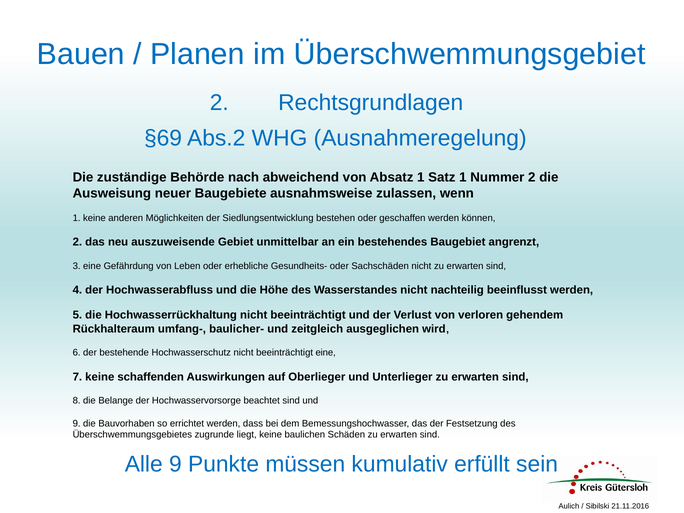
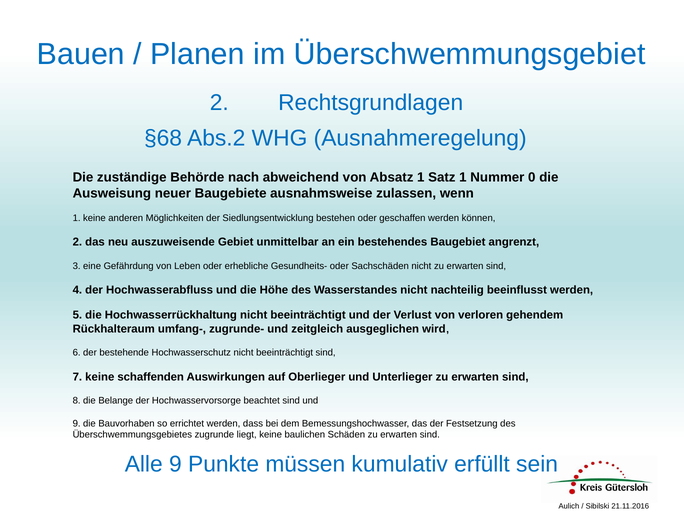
§69: §69 -> §68
Nummer 2: 2 -> 0
baulicher-: baulicher- -> zugrunde-
beeinträchtigt eine: eine -> sind
